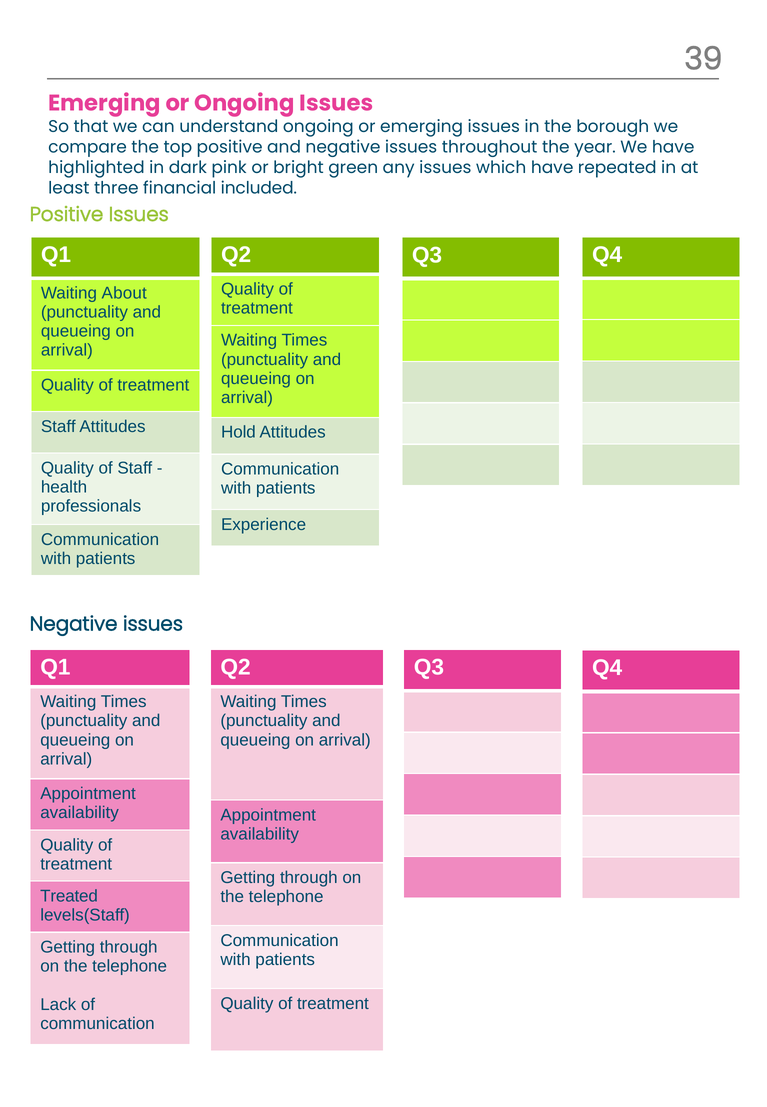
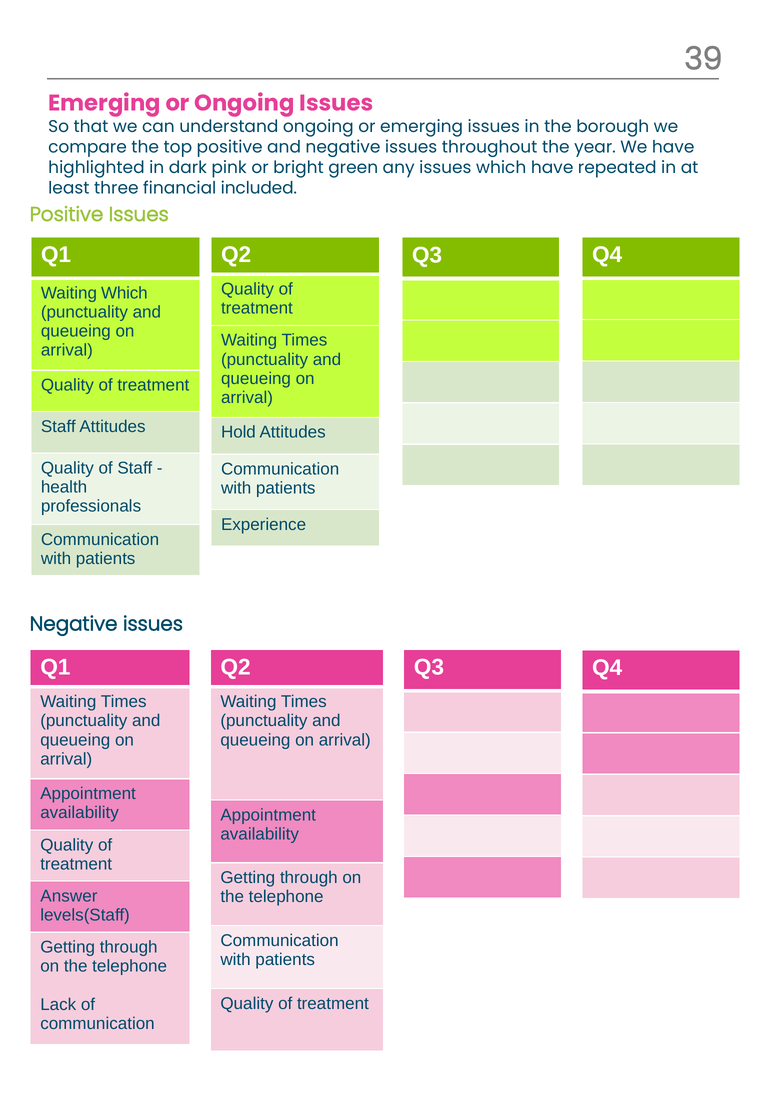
Waiting About: About -> Which
Treated: Treated -> Answer
